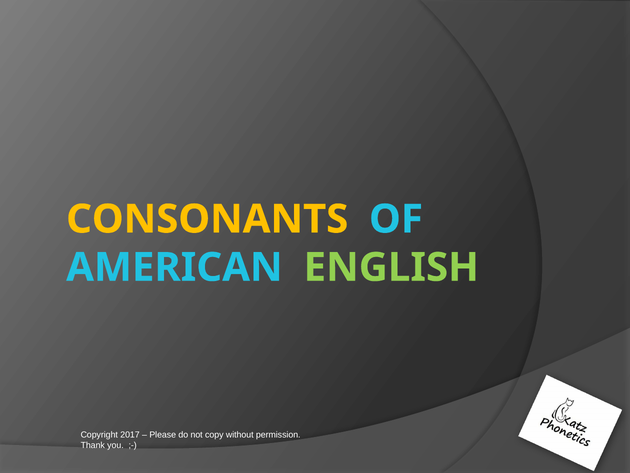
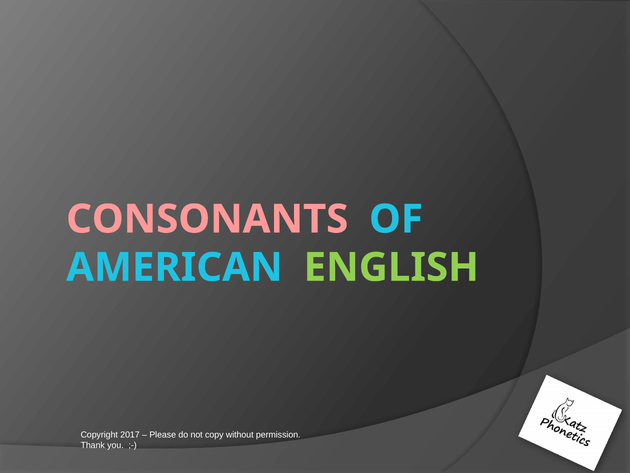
CONSONANTS colour: yellow -> pink
